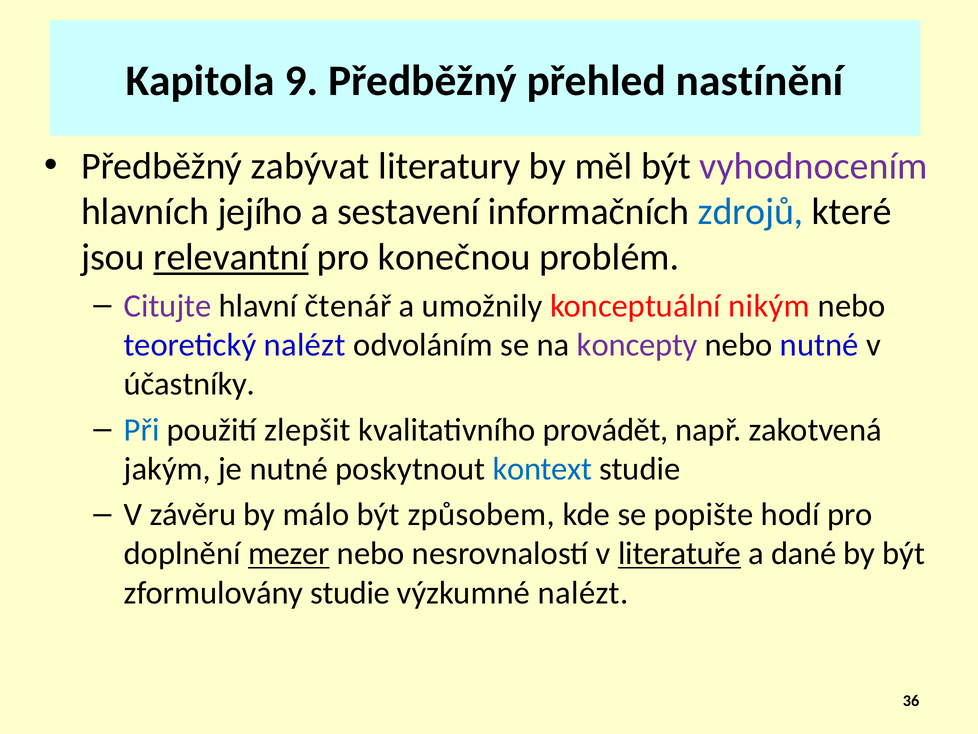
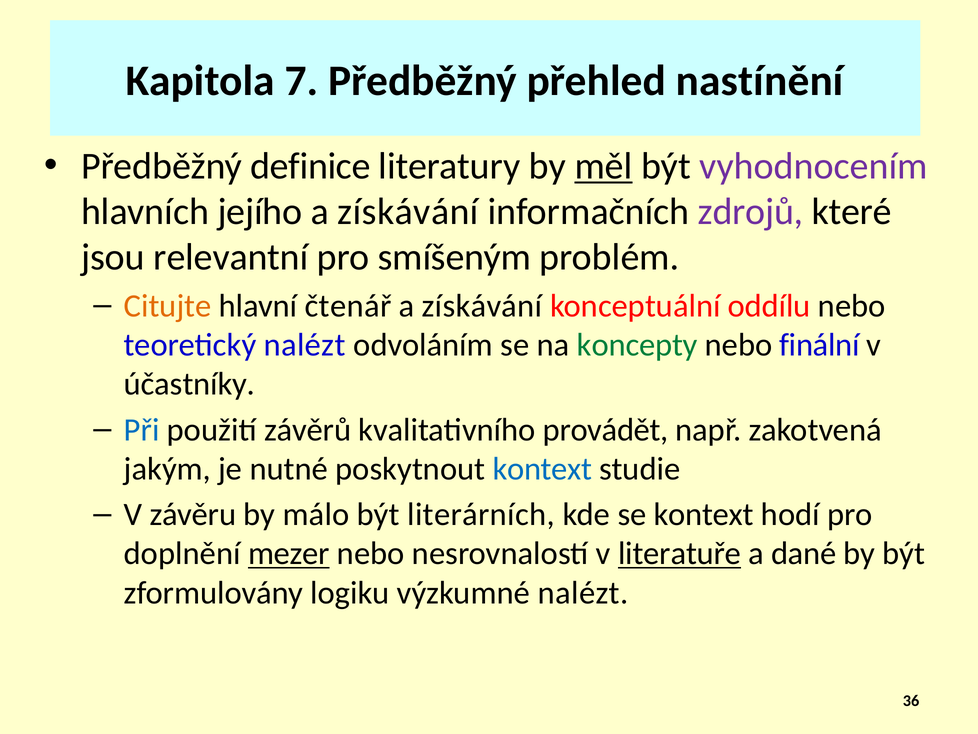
9: 9 -> 7
zabývat: zabývat -> definice
měl underline: none -> present
sestavení at (408, 212): sestavení -> získávání
zdrojů colour: blue -> purple
relevantní underline: present -> none
konečnou: konečnou -> smíšeným
Citujte colour: purple -> orange
umožnily at (482, 306): umožnily -> získávání
nikým: nikým -> oddílu
koncepty colour: purple -> green
nebo nutné: nutné -> finální
zlepšit: zlepšit -> závěrů
způsobem: způsobem -> literárních
se popište: popište -> kontext
zformulovány studie: studie -> logiku
